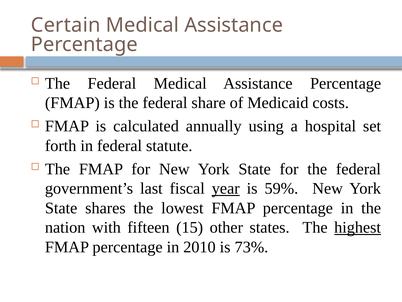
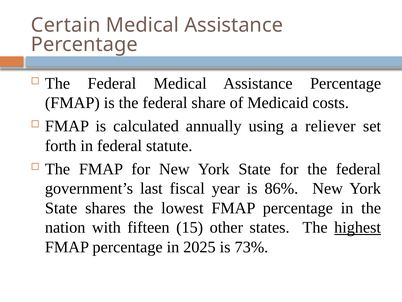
hospital: hospital -> reliever
year underline: present -> none
59%: 59% -> 86%
2010: 2010 -> 2025
